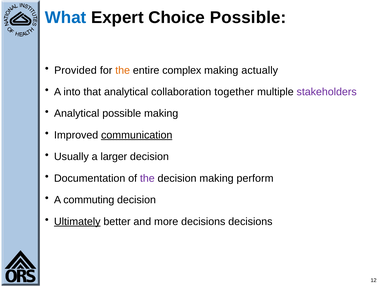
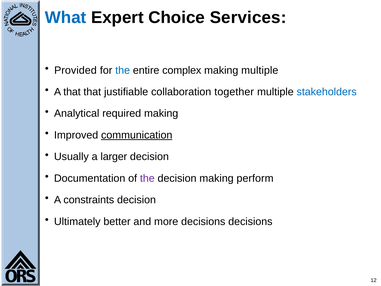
Choice Possible: Possible -> Services
the at (123, 70) colour: orange -> blue
making actually: actually -> multiple
A into: into -> that
that analytical: analytical -> justifiable
stakeholders colour: purple -> blue
Analytical possible: possible -> required
commuting: commuting -> constraints
Ultimately underline: present -> none
